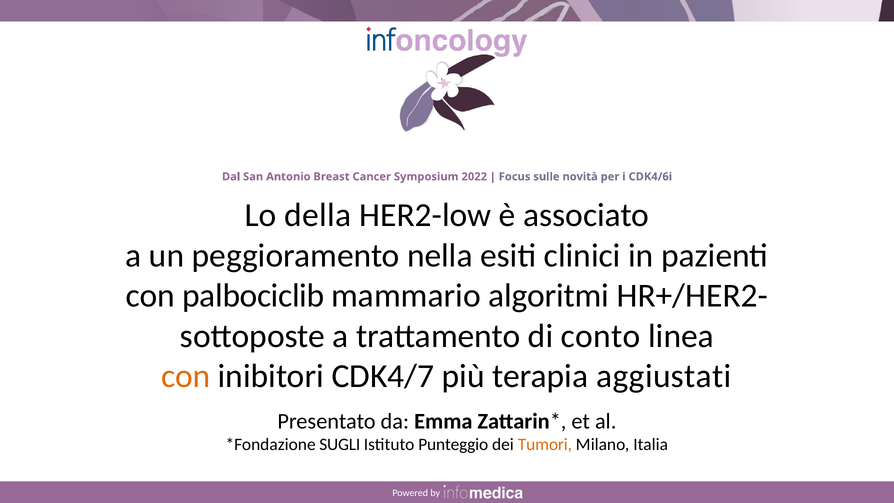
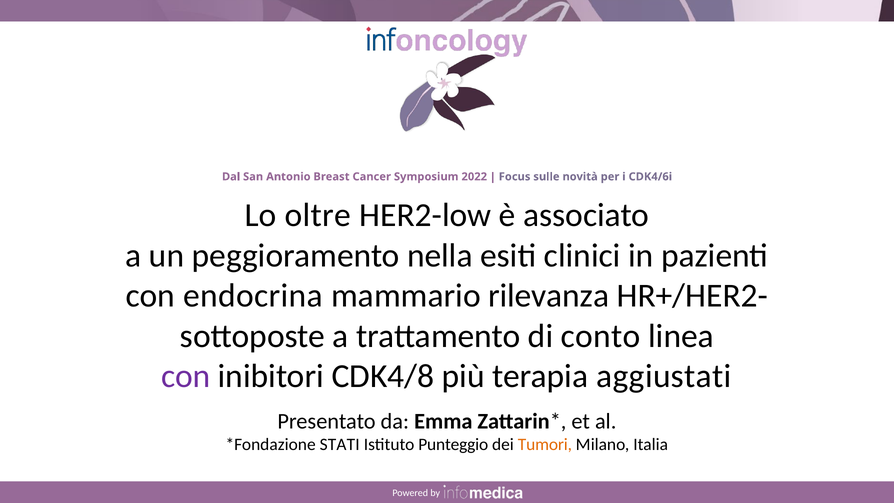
della: della -> oltre
palbociclib: palbociclib -> endocrina
algoritmi: algoritmi -> rilevanza
con at (186, 376) colour: orange -> purple
CDK4/7: CDK4/7 -> CDK4/8
SUGLI: SUGLI -> STATI
